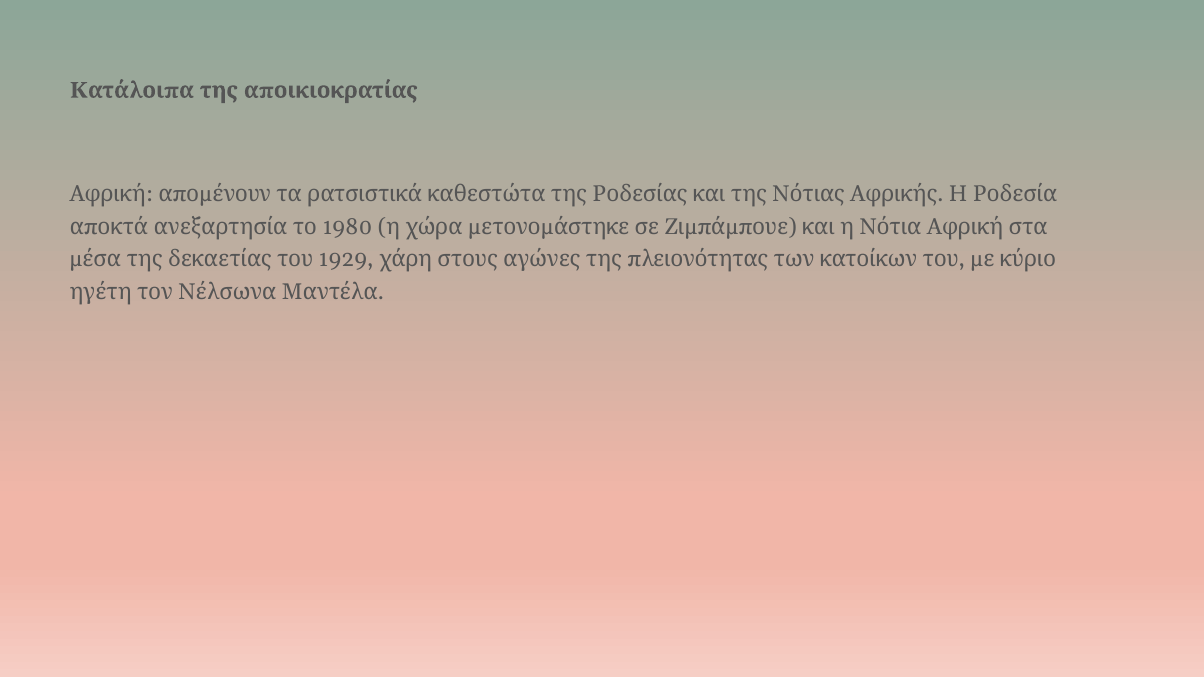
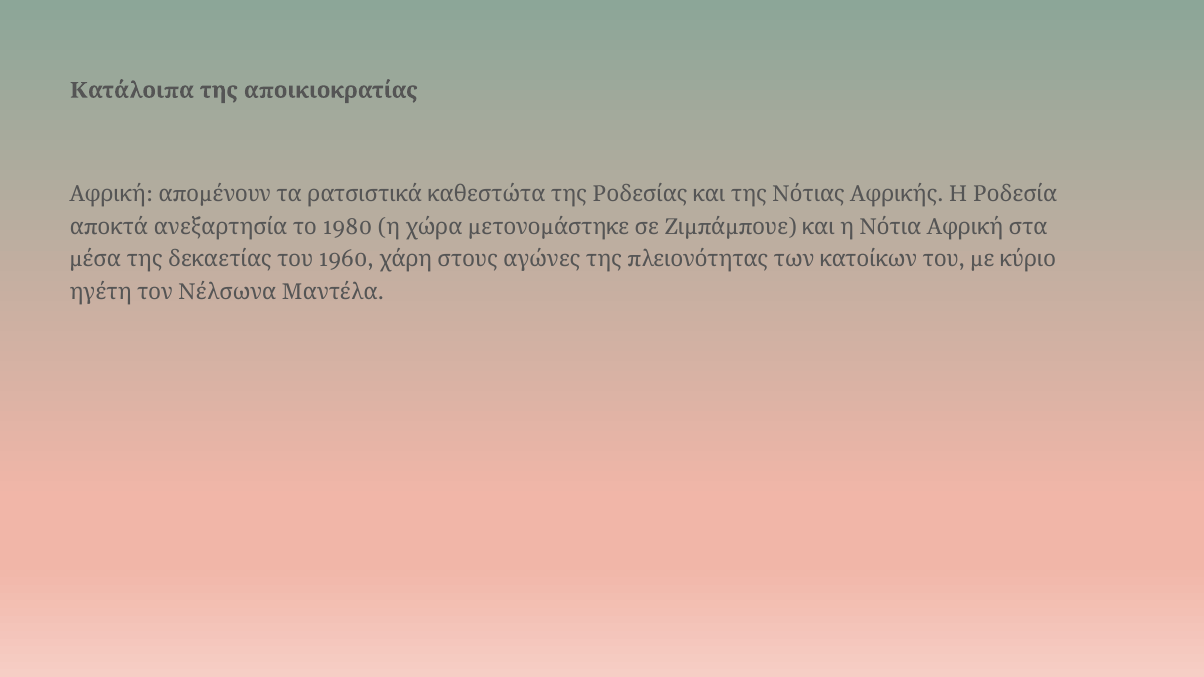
1929: 1929 -> 1960
